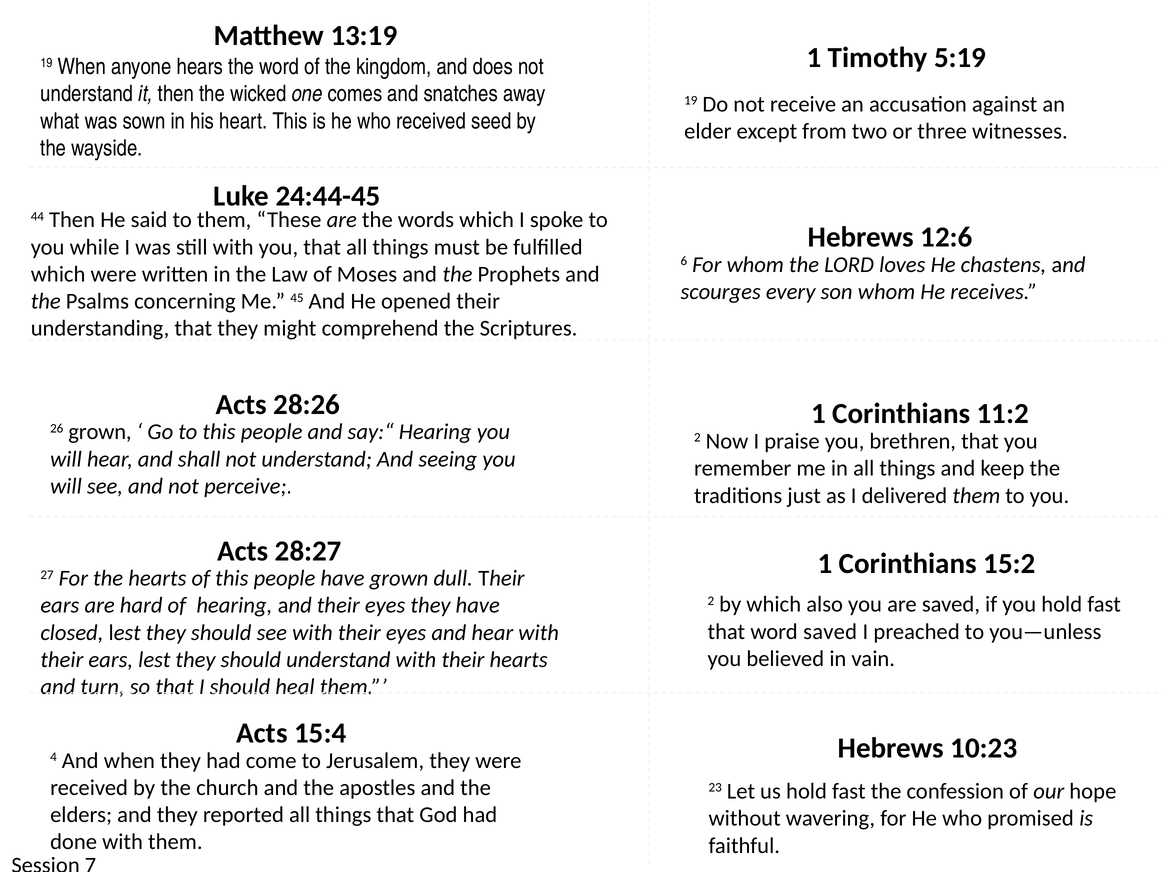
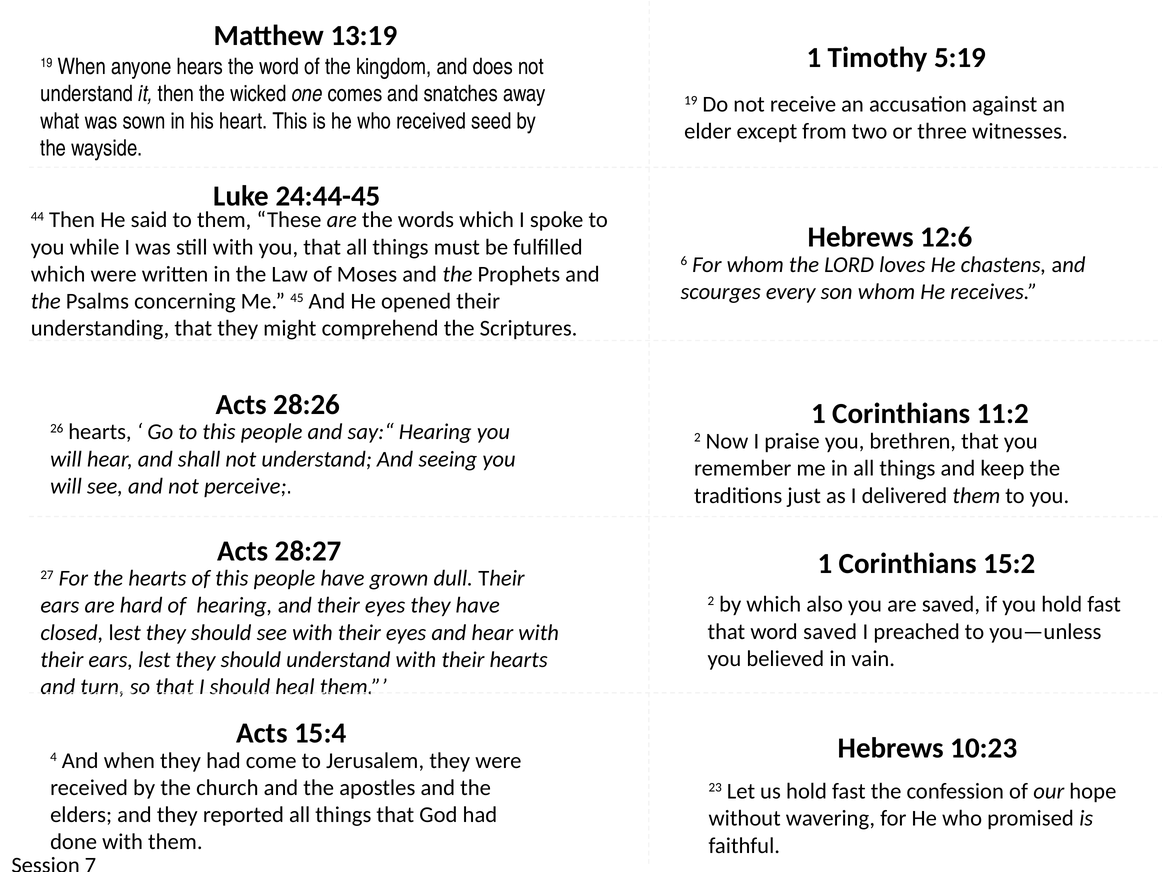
26 grown: grown -> hearts
